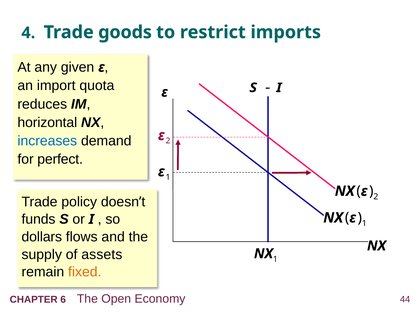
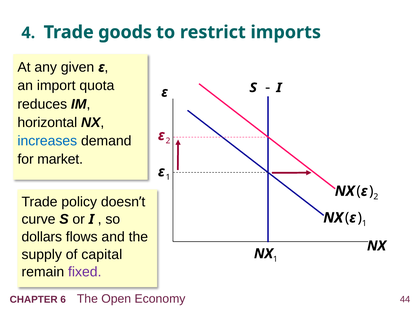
perfect: perfect -> market
funds: funds -> curve
assets: assets -> capital
fixed colour: orange -> purple
